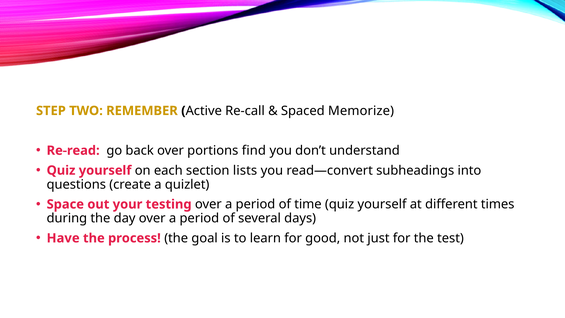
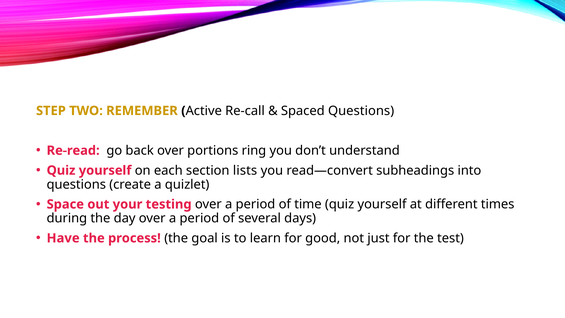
Spaced Memorize: Memorize -> Questions
find: find -> ring
